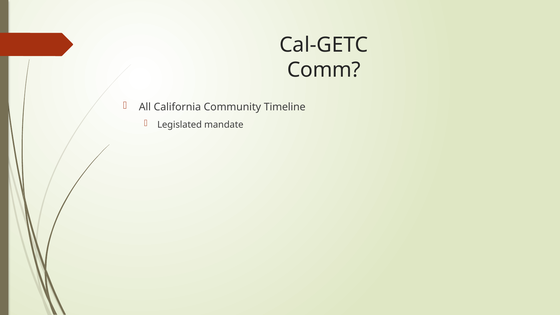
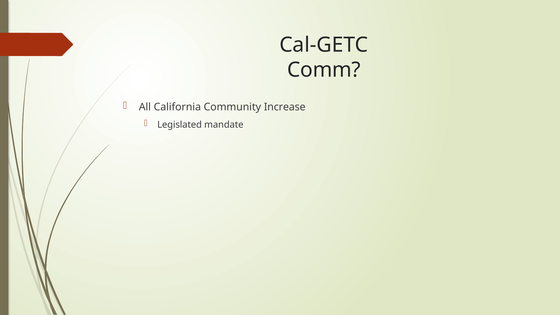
Timeline: Timeline -> Increase
